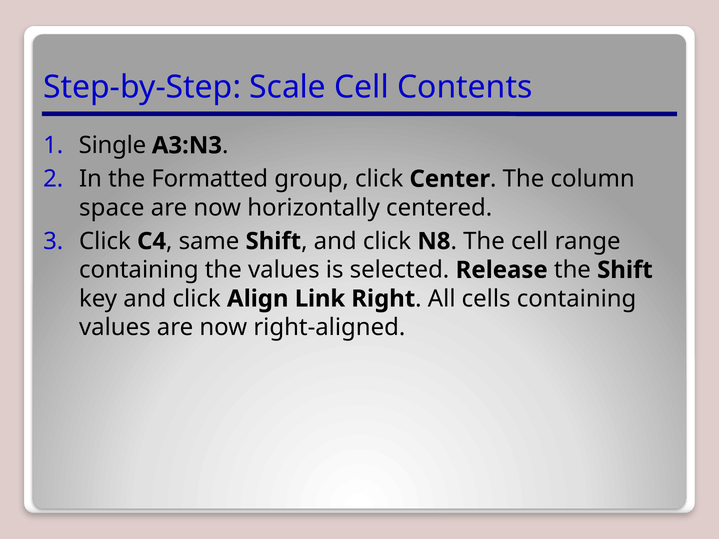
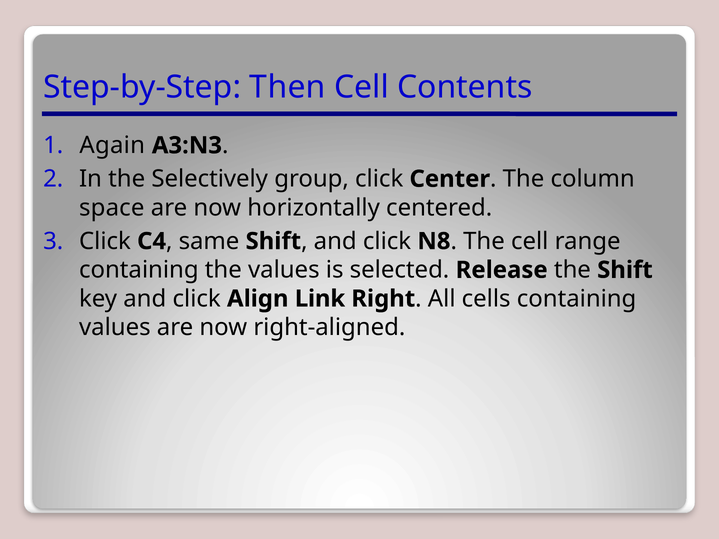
Scale: Scale -> Then
Single: Single -> Again
Formatted: Formatted -> Selectively
